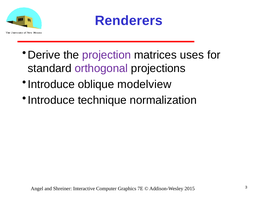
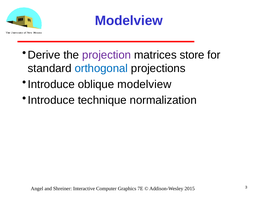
Renderers at (129, 21): Renderers -> Modelview
uses: uses -> store
orthogonal colour: purple -> blue
